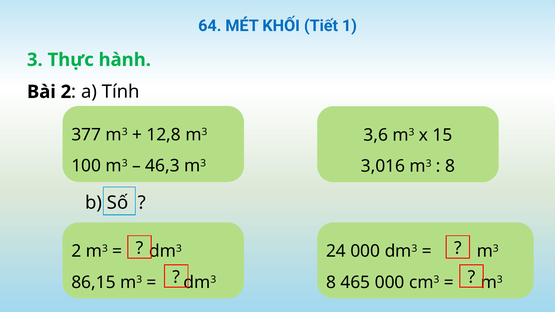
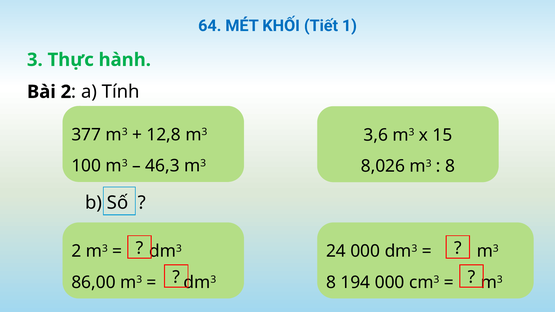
3,016: 3,016 -> 8,026
86,15: 86,15 -> 86,00
465: 465 -> 194
